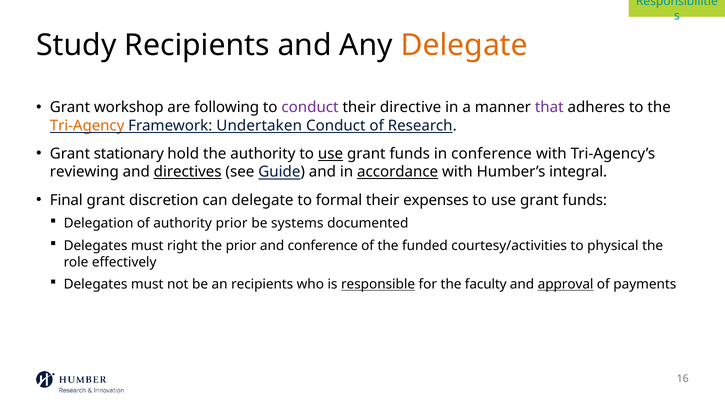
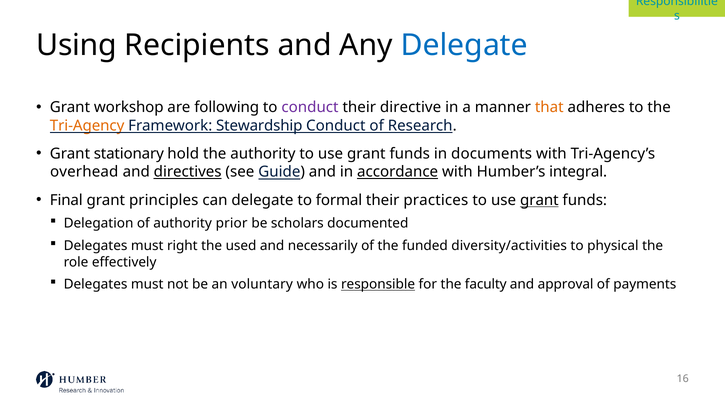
Study: Study -> Using
Delegate at (464, 45) colour: orange -> blue
that colour: purple -> orange
Undertaken: Undertaken -> Stewardship
use at (331, 154) underline: present -> none
in conference: conference -> documents
reviewing: reviewing -> overhead
discretion: discretion -> principles
expenses: expenses -> practices
grant at (539, 200) underline: none -> present
systems: systems -> scholars
the prior: prior -> used
and conference: conference -> necessarily
courtesy/activities: courtesy/activities -> diversity/activities
an recipients: recipients -> voluntary
approval underline: present -> none
